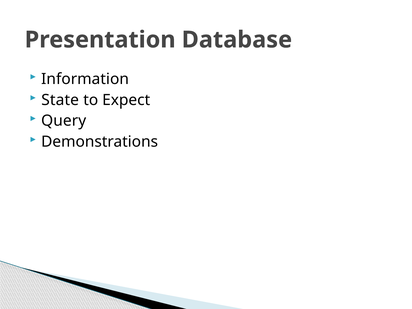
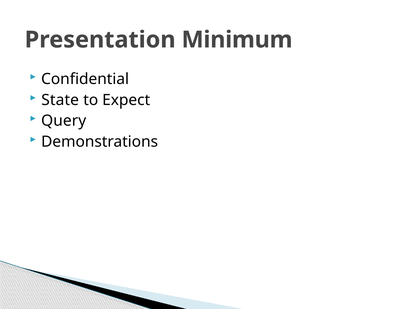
Database: Database -> Minimum
Information: Information -> Confidential
